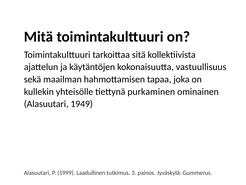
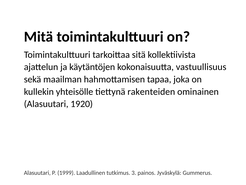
purkaminen: purkaminen -> rakenteiden
1949: 1949 -> 1920
